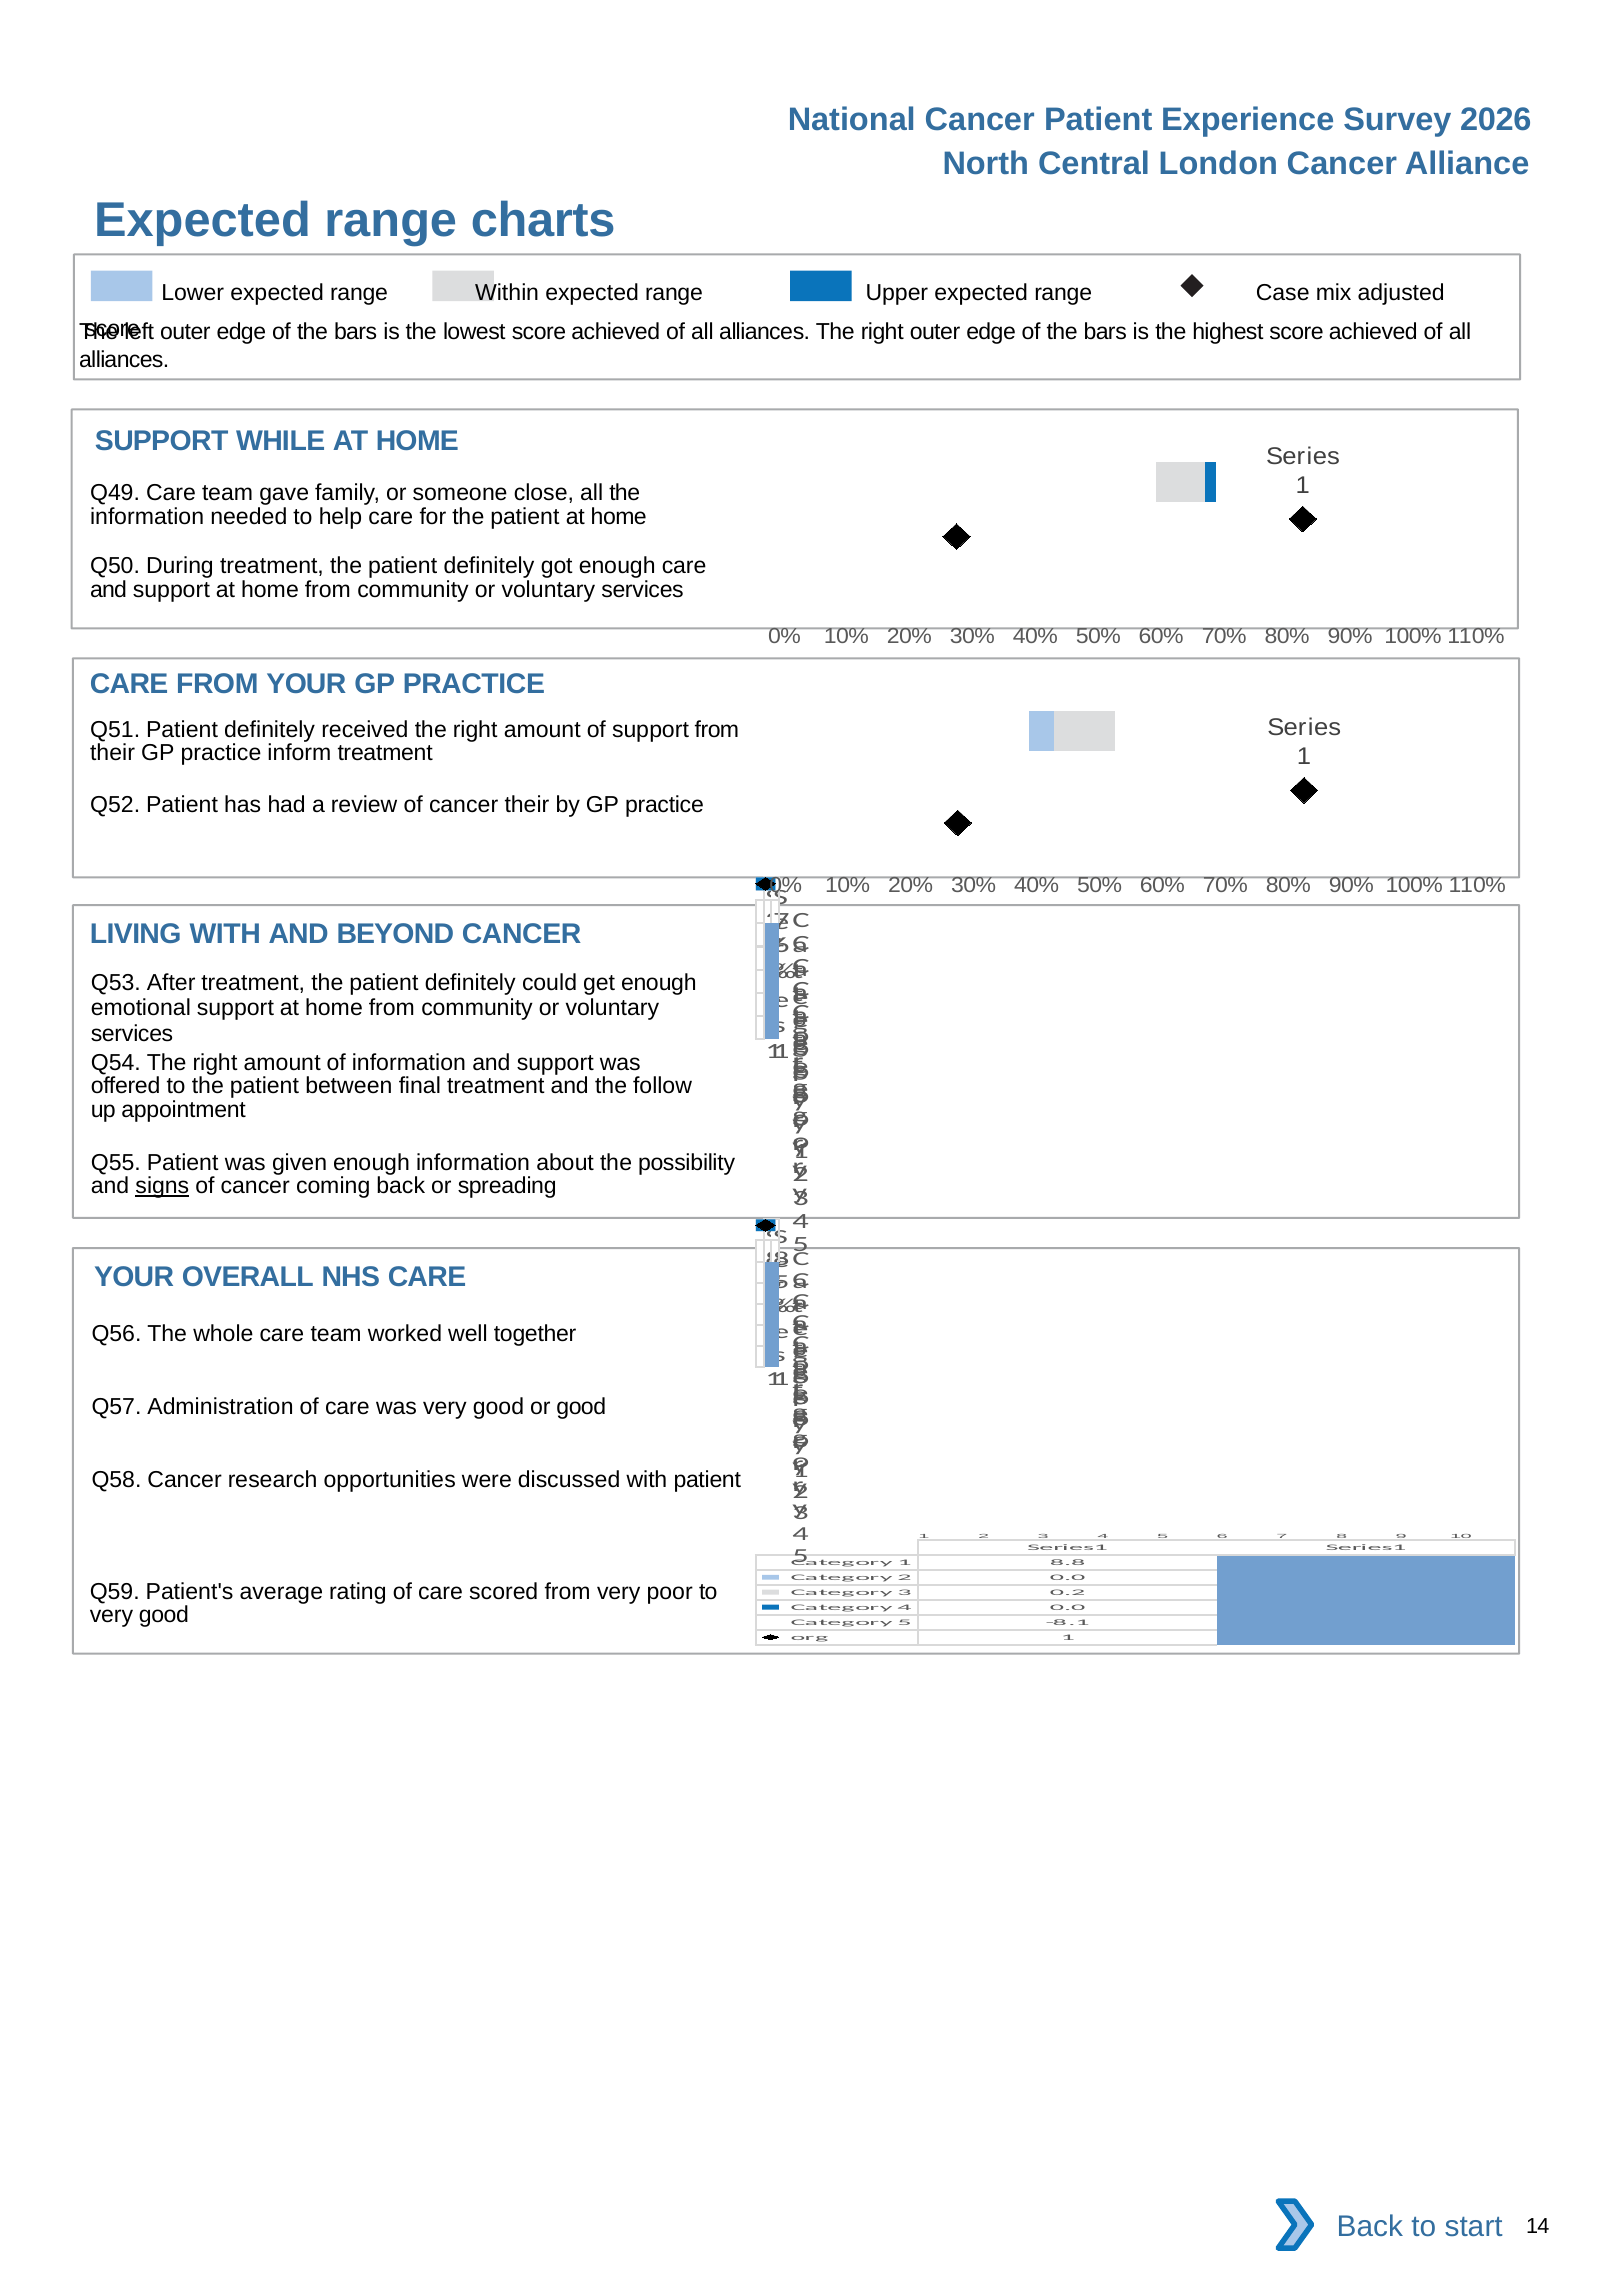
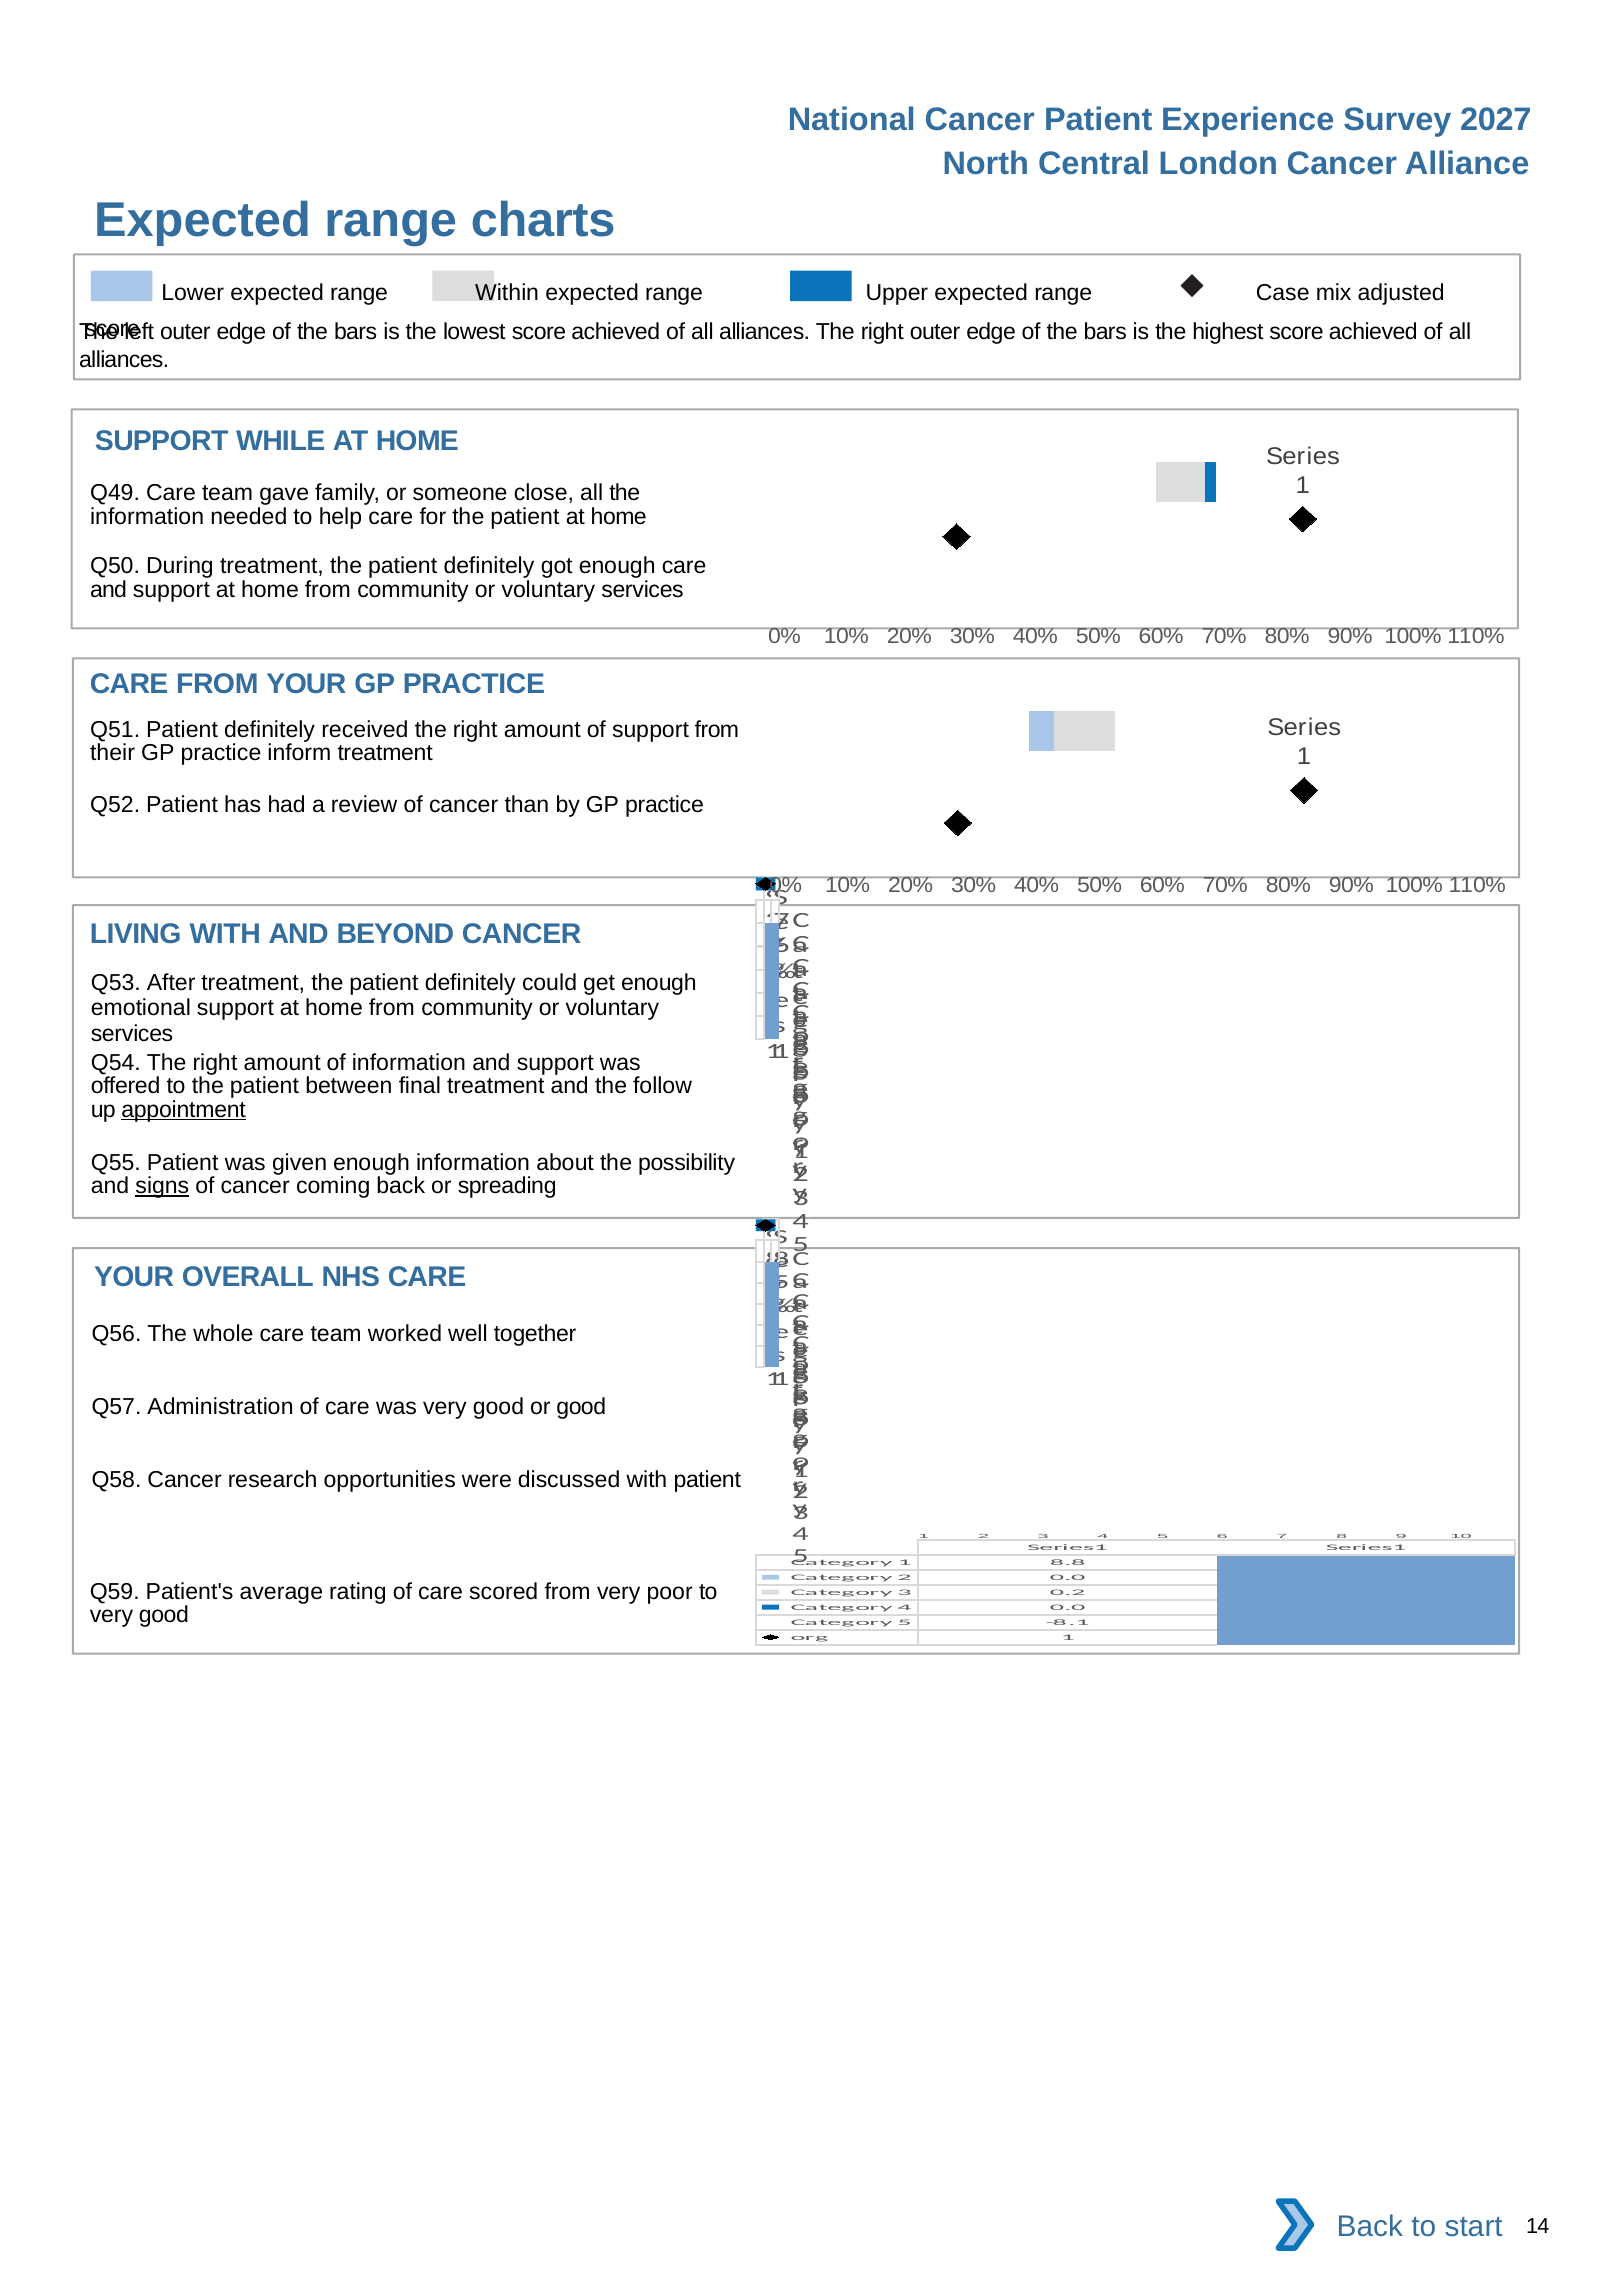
2026: 2026 -> 2027
cancer their: their -> than
appointment underline: none -> present
